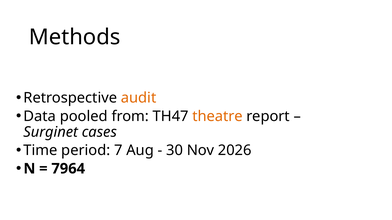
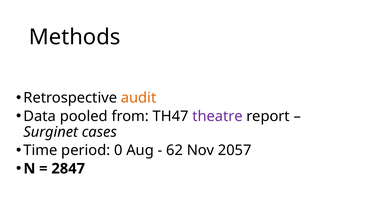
theatre colour: orange -> purple
7: 7 -> 0
30: 30 -> 62
2026: 2026 -> 2057
7964: 7964 -> 2847
